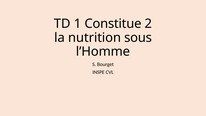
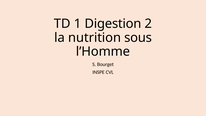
Constitue: Constitue -> Digestion
